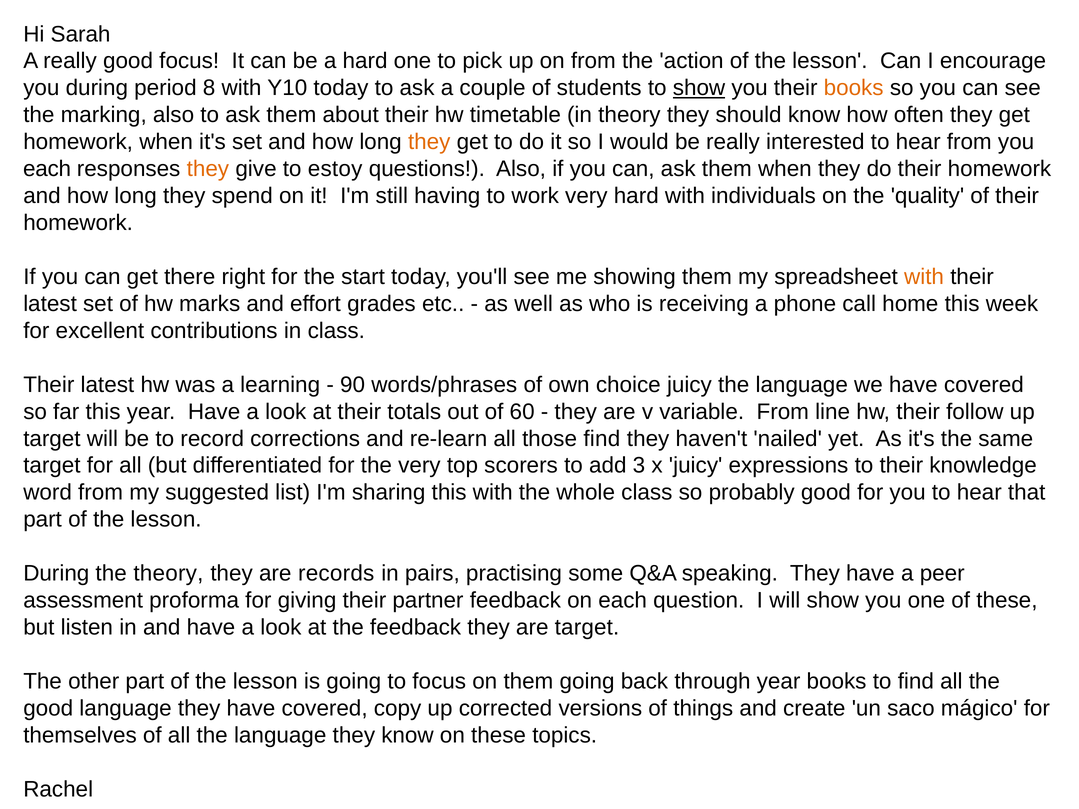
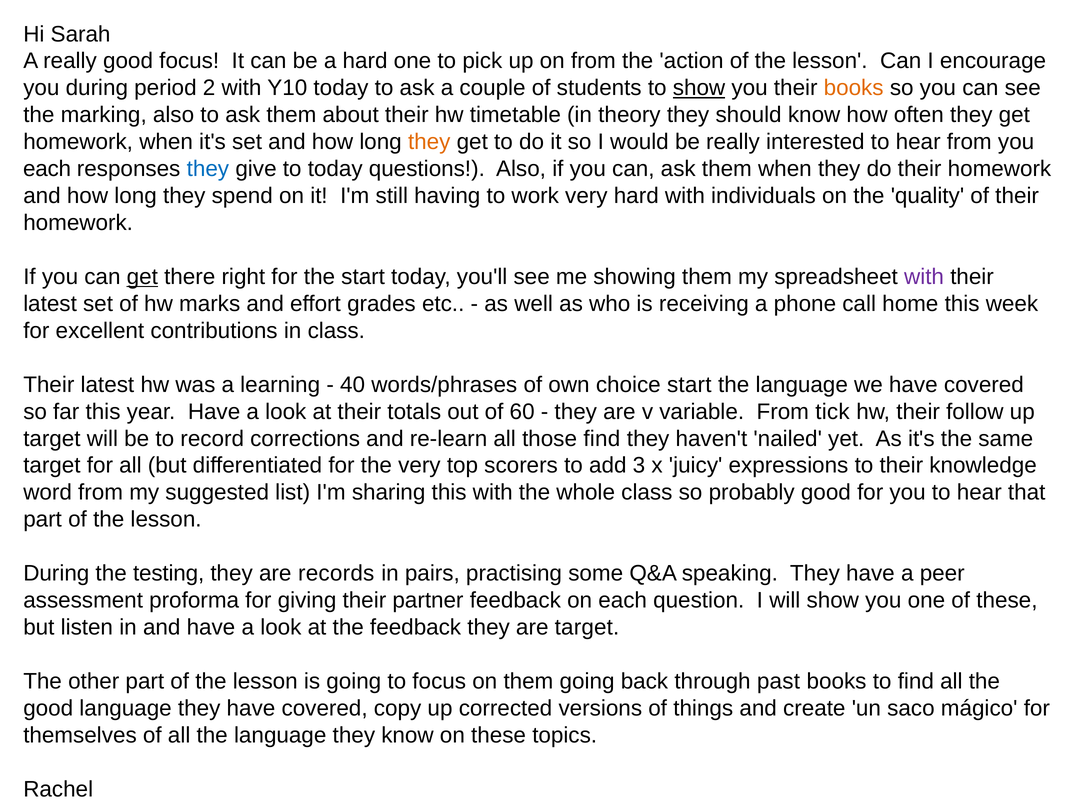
8: 8 -> 2
they at (208, 169) colour: orange -> blue
to estoy: estoy -> today
get at (142, 277) underline: none -> present
with at (924, 277) colour: orange -> purple
90: 90 -> 40
choice juicy: juicy -> start
line: line -> tick
the theory: theory -> testing
through year: year -> past
